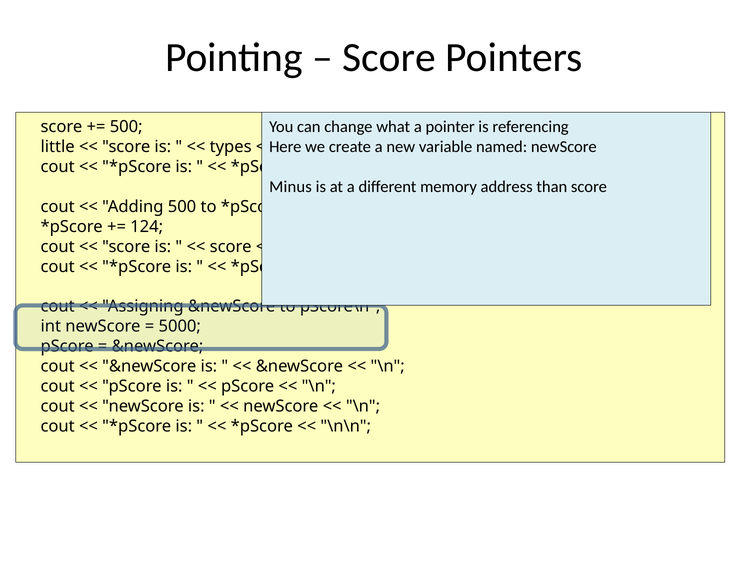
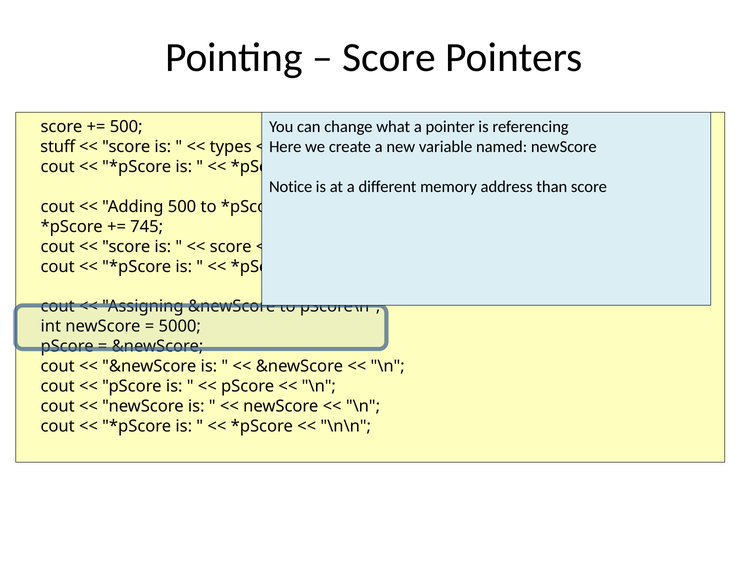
little: little -> stuff
Minus: Minus -> Notice
124: 124 -> 745
